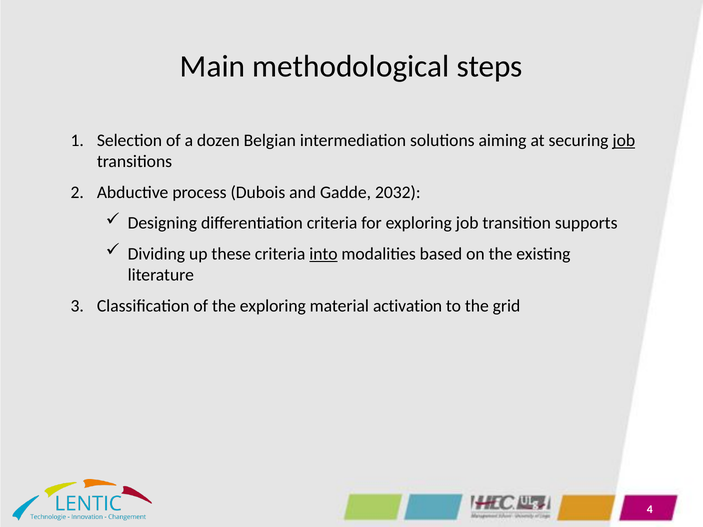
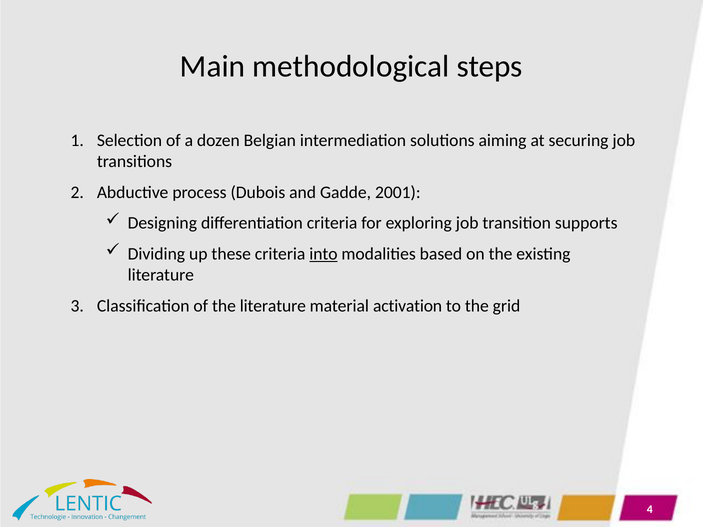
job at (624, 140) underline: present -> none
2032: 2032 -> 2001
the exploring: exploring -> literature
